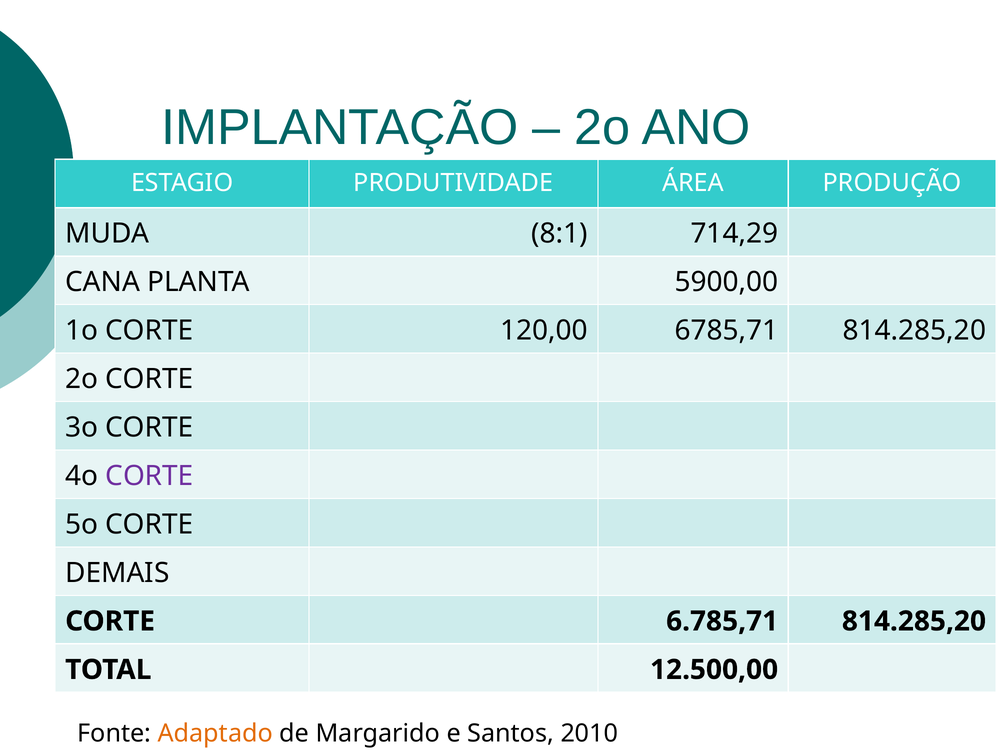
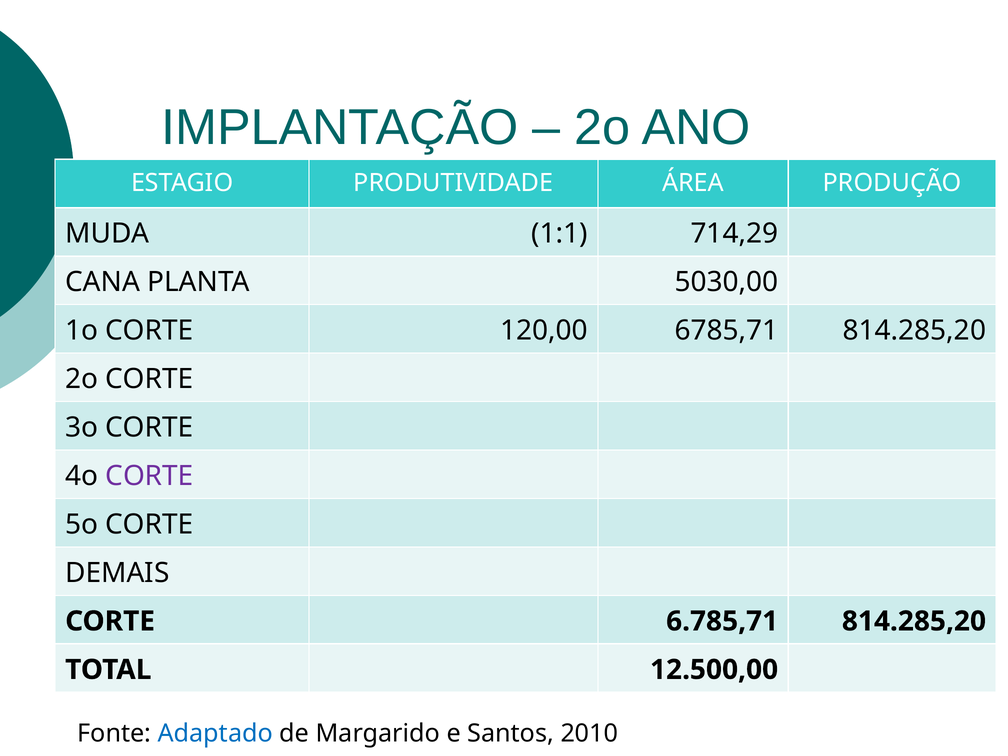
8:1: 8:1 -> 1:1
5900,00: 5900,00 -> 5030,00
Adaptado colour: orange -> blue
